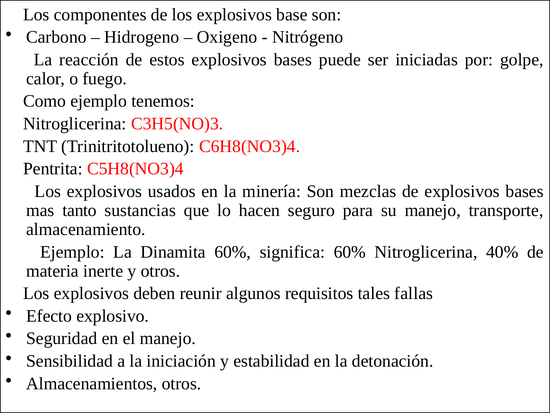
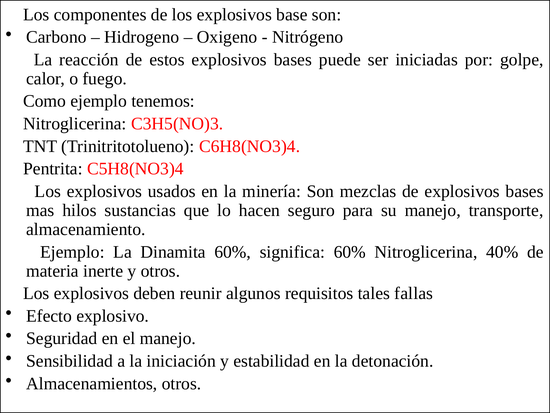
tanto: tanto -> hilos
